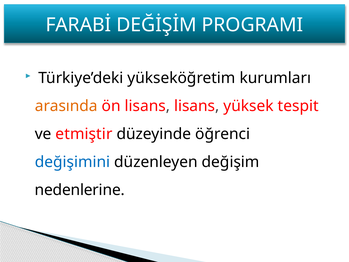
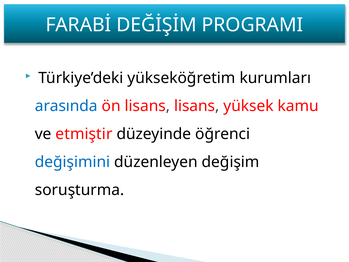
arasında colour: orange -> blue
tespit: tespit -> kamu
nedenlerine: nedenlerine -> soruşturma
